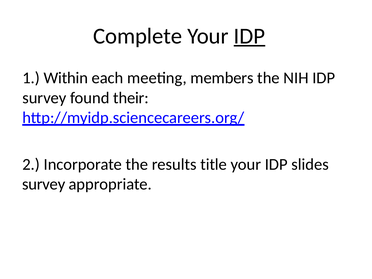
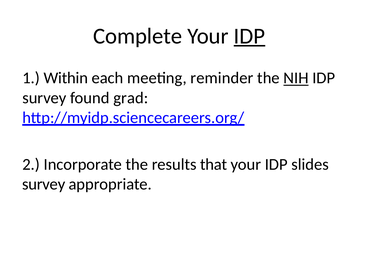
members: members -> reminder
NIH underline: none -> present
their: their -> grad
title: title -> that
